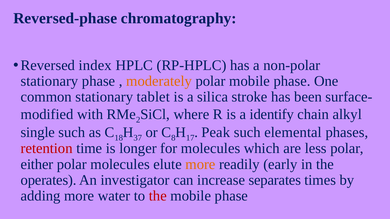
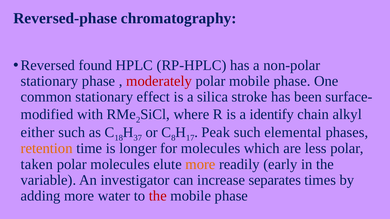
index: index -> found
moderately colour: orange -> red
tablet: tablet -> effect
single: single -> either
retention colour: red -> orange
either: either -> taken
operates: operates -> variable
